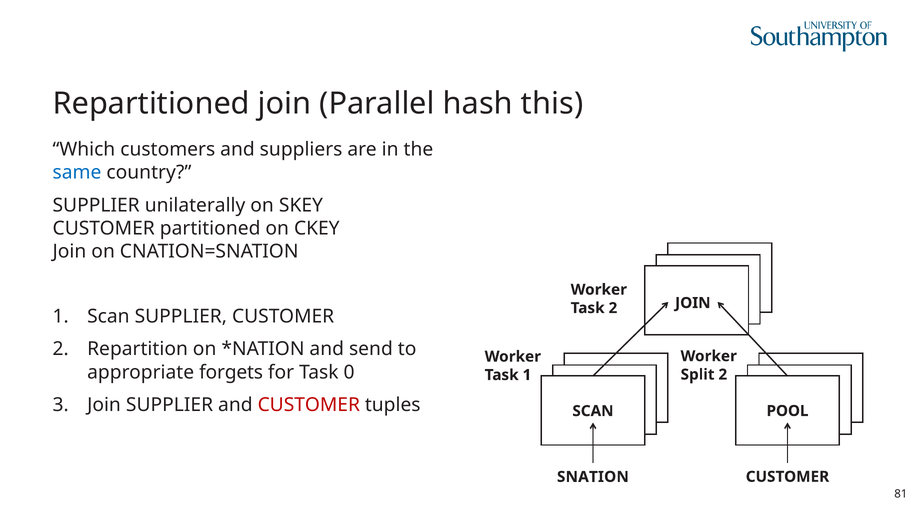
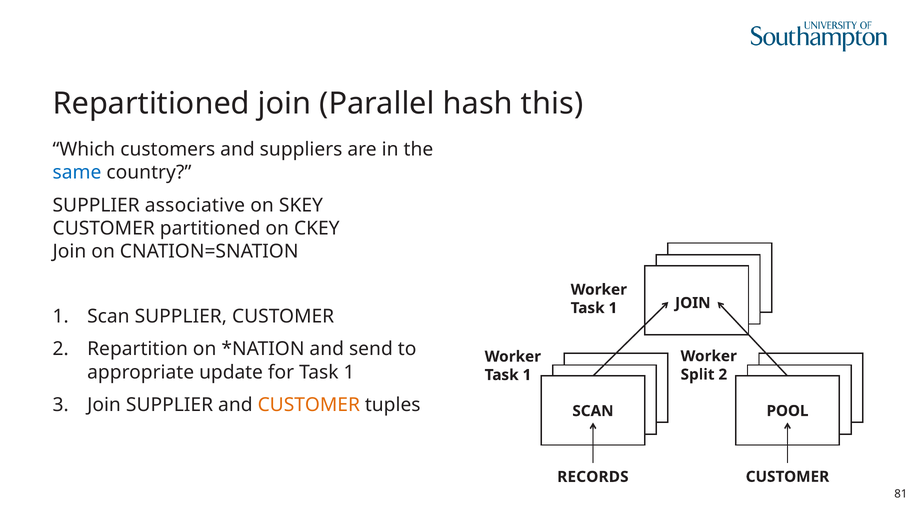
unilaterally: unilaterally -> associative
2 at (613, 308): 2 -> 1
forgets: forgets -> update
for Task 0: 0 -> 1
CUSTOMER at (309, 405) colour: red -> orange
SNATION: SNATION -> RECORDS
